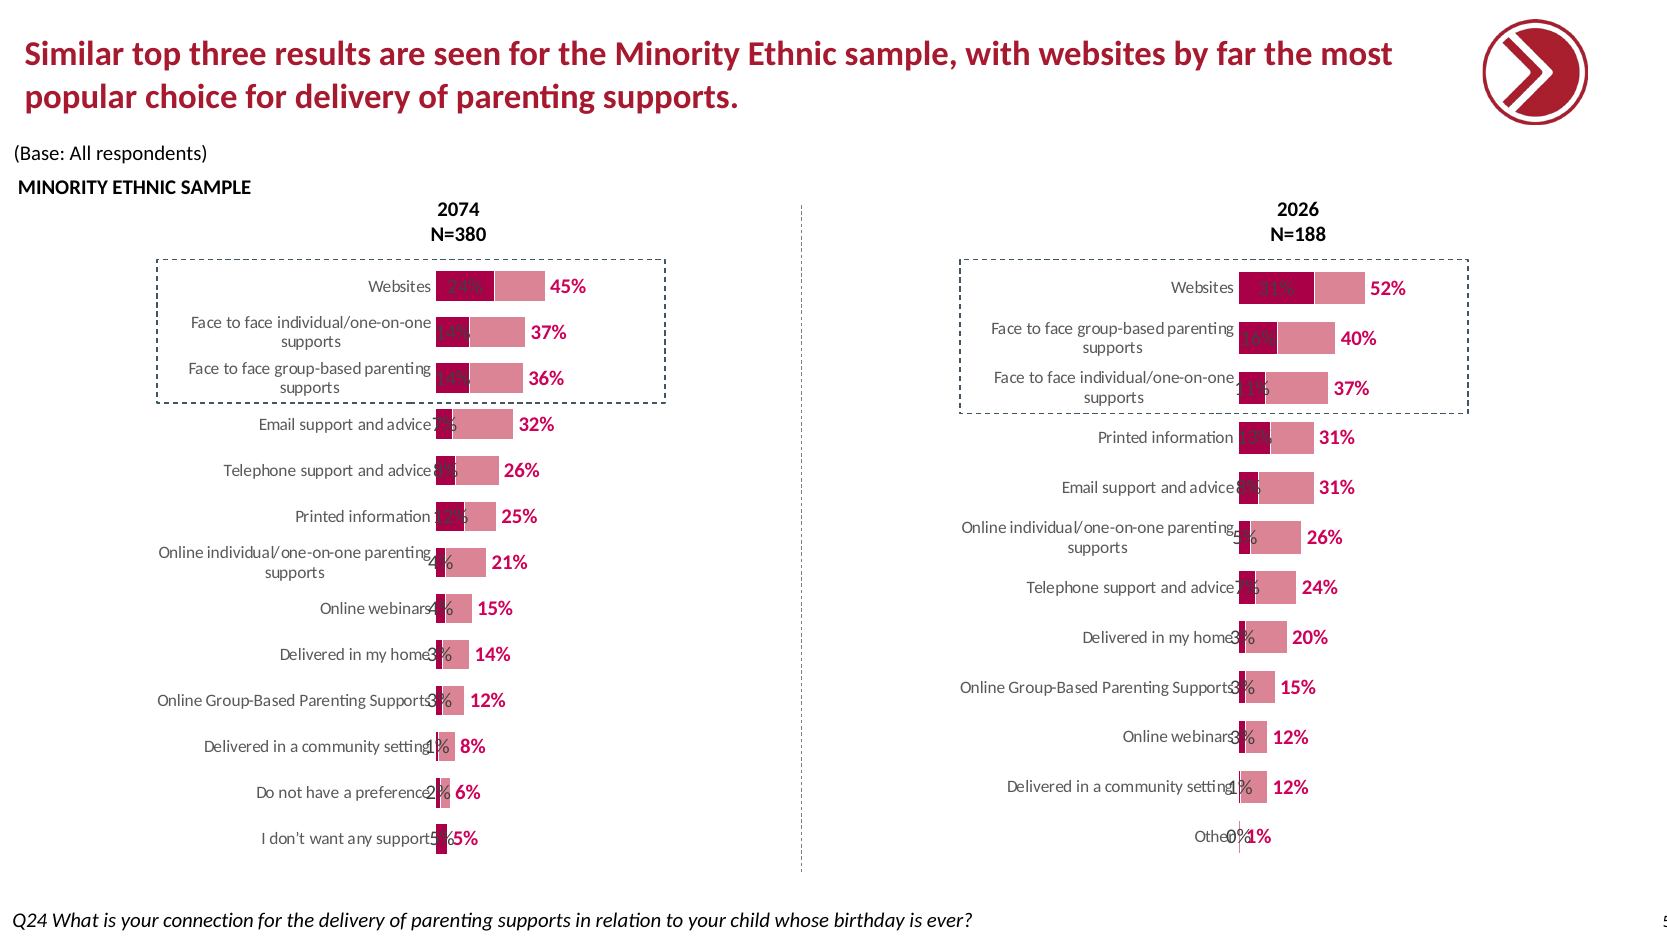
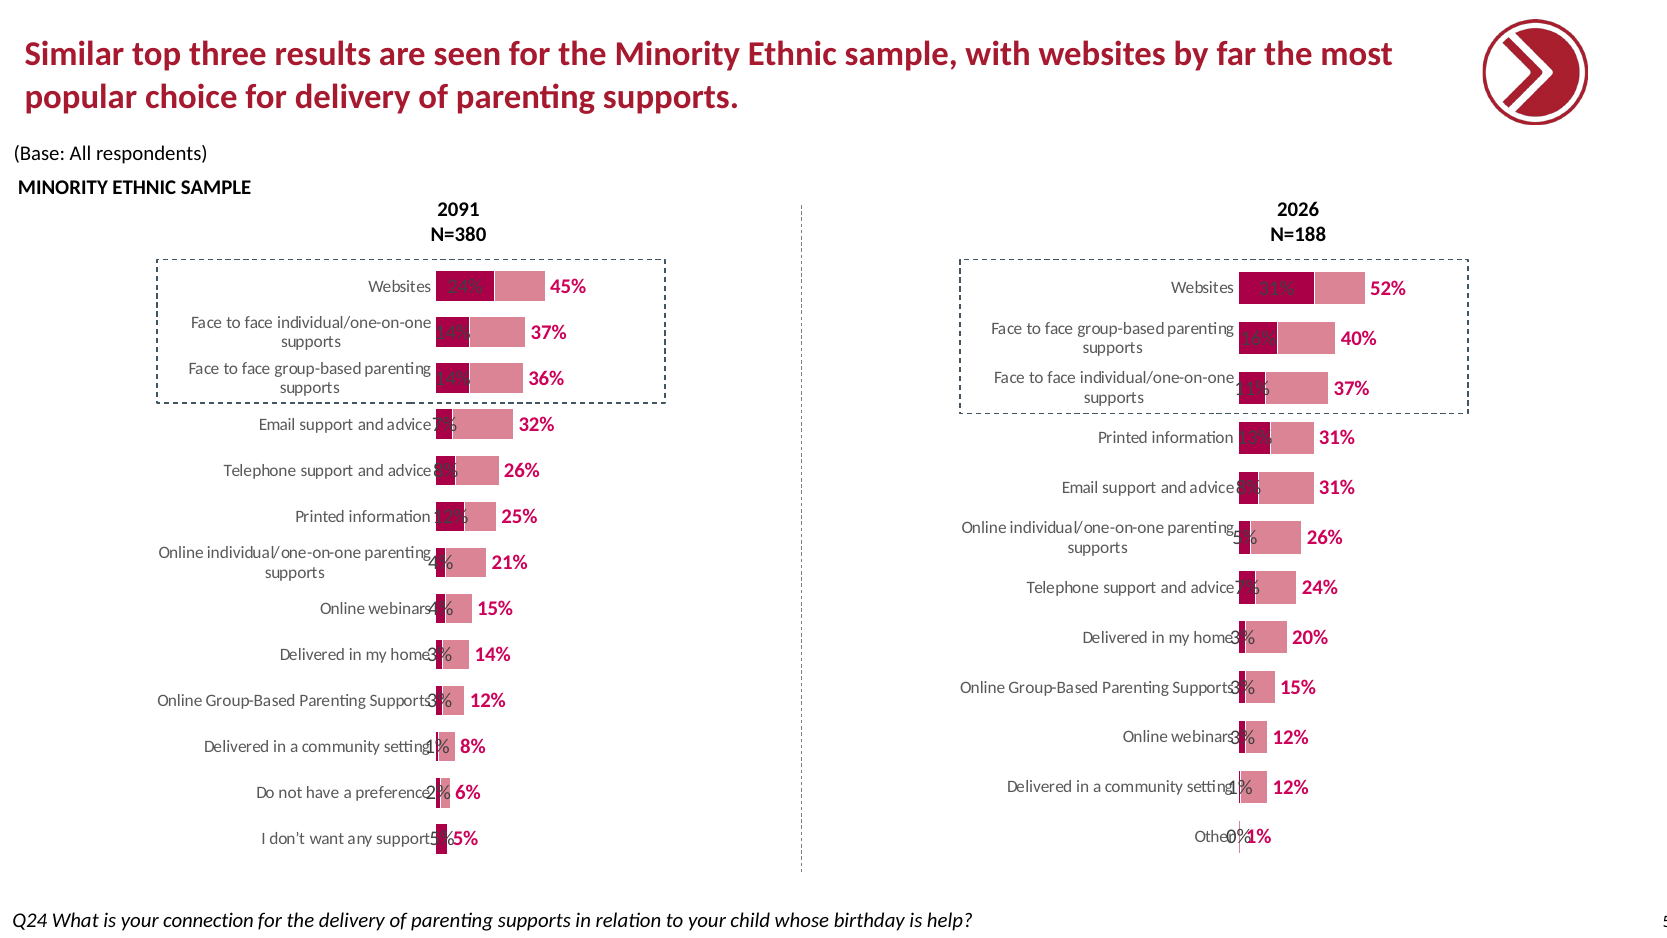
2074: 2074 -> 2091
ever: ever -> help
